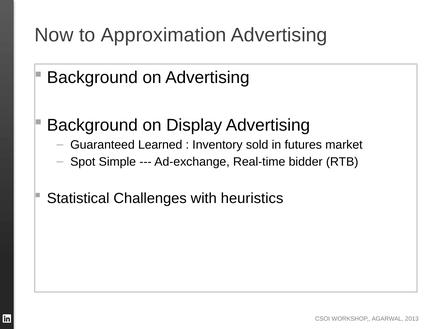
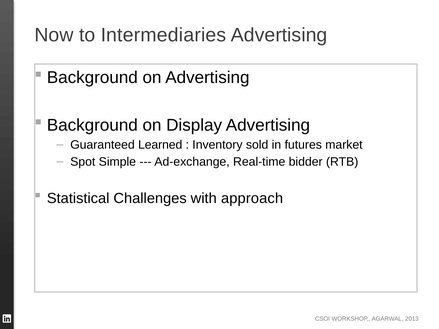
Approximation: Approximation -> Intermediaries
heuristics: heuristics -> approach
